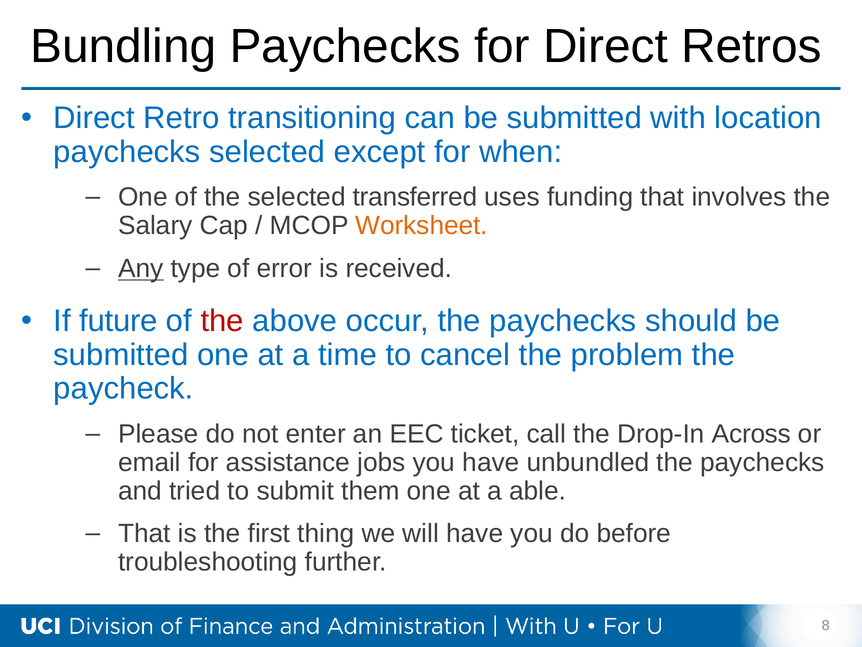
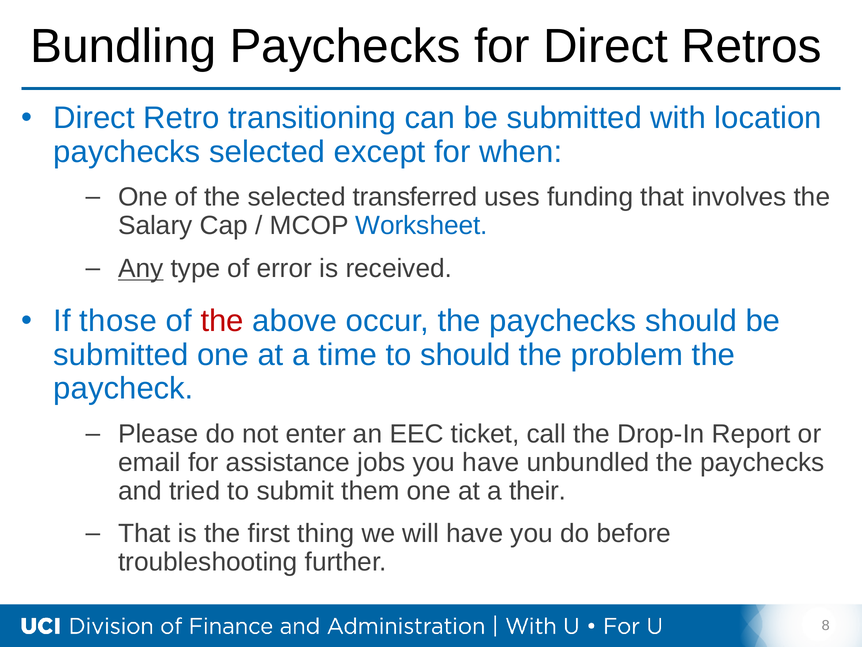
Worksheet colour: orange -> blue
future: future -> those
to cancel: cancel -> should
Across: Across -> Report
able: able -> their
